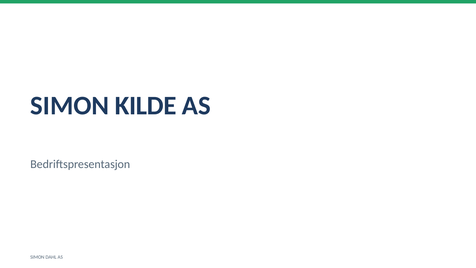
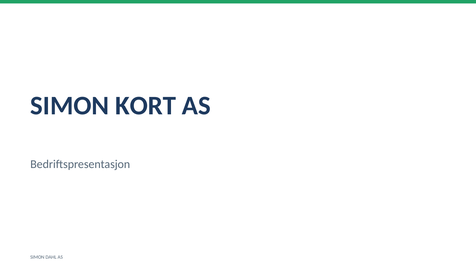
KILDE: KILDE -> KORT
